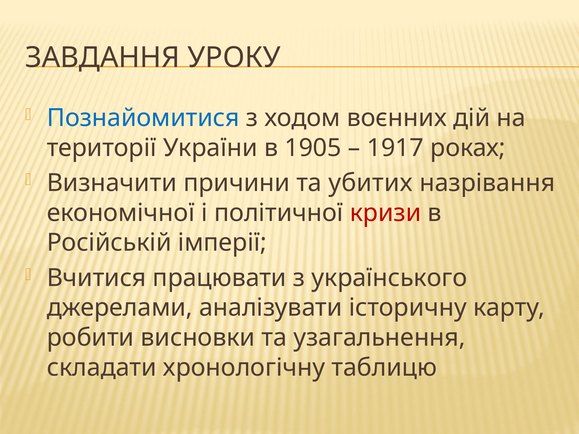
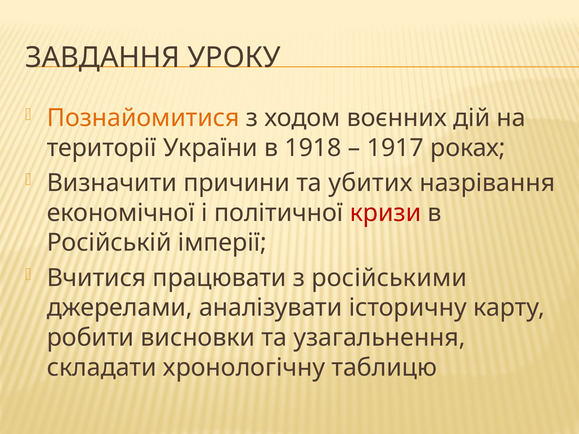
Познайомитися colour: blue -> orange
1905: 1905 -> 1918
українського: українського -> російськими
